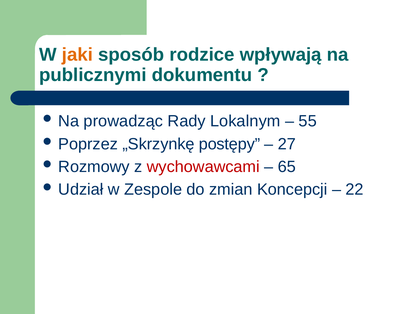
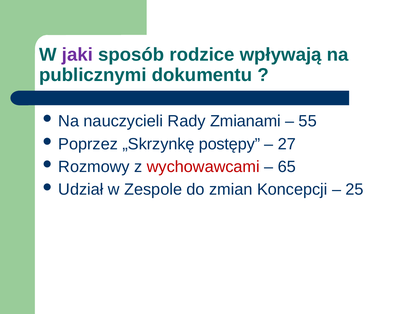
jaki colour: orange -> purple
prowadząc: prowadząc -> nauczycieli
Lokalnym: Lokalnym -> Zmianami
22: 22 -> 25
